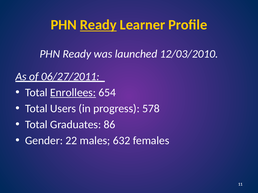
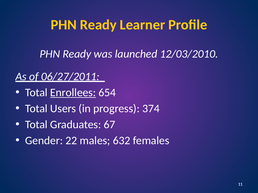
Ready at (98, 25) underline: present -> none
578: 578 -> 374
86: 86 -> 67
